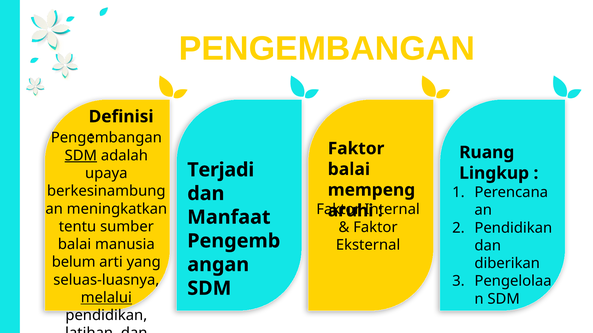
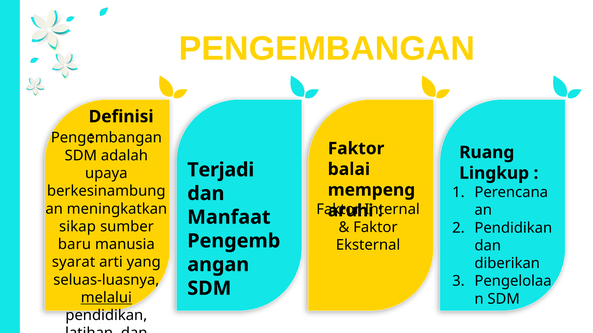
SDM at (81, 156) underline: present -> none
tentu: tentu -> sikap
balai at (75, 245): balai -> baru
belum: belum -> syarat
